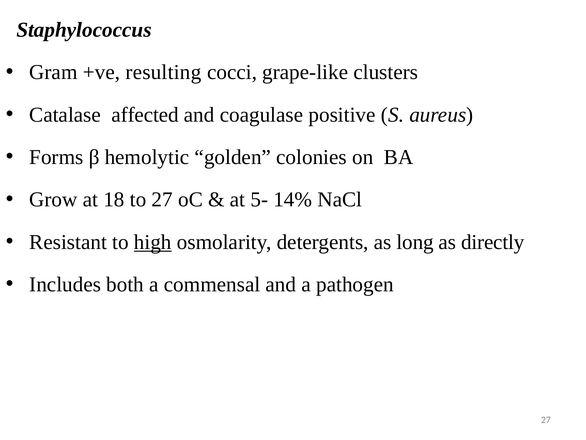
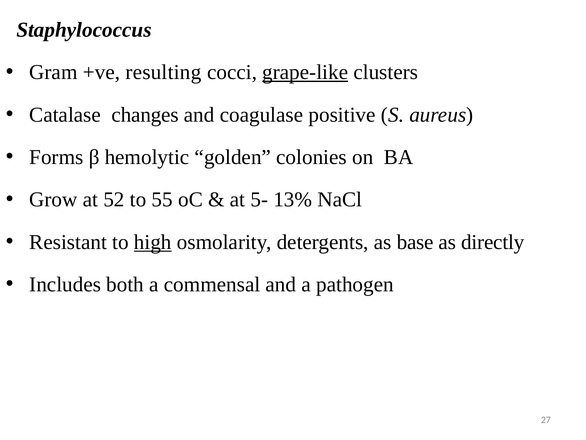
grape-like underline: none -> present
affected: affected -> changes
18: 18 -> 52
to 27: 27 -> 55
14%: 14% -> 13%
long: long -> base
